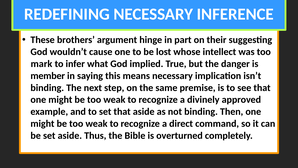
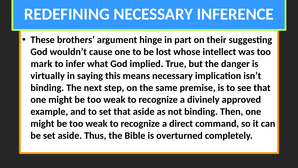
member: member -> virtually
